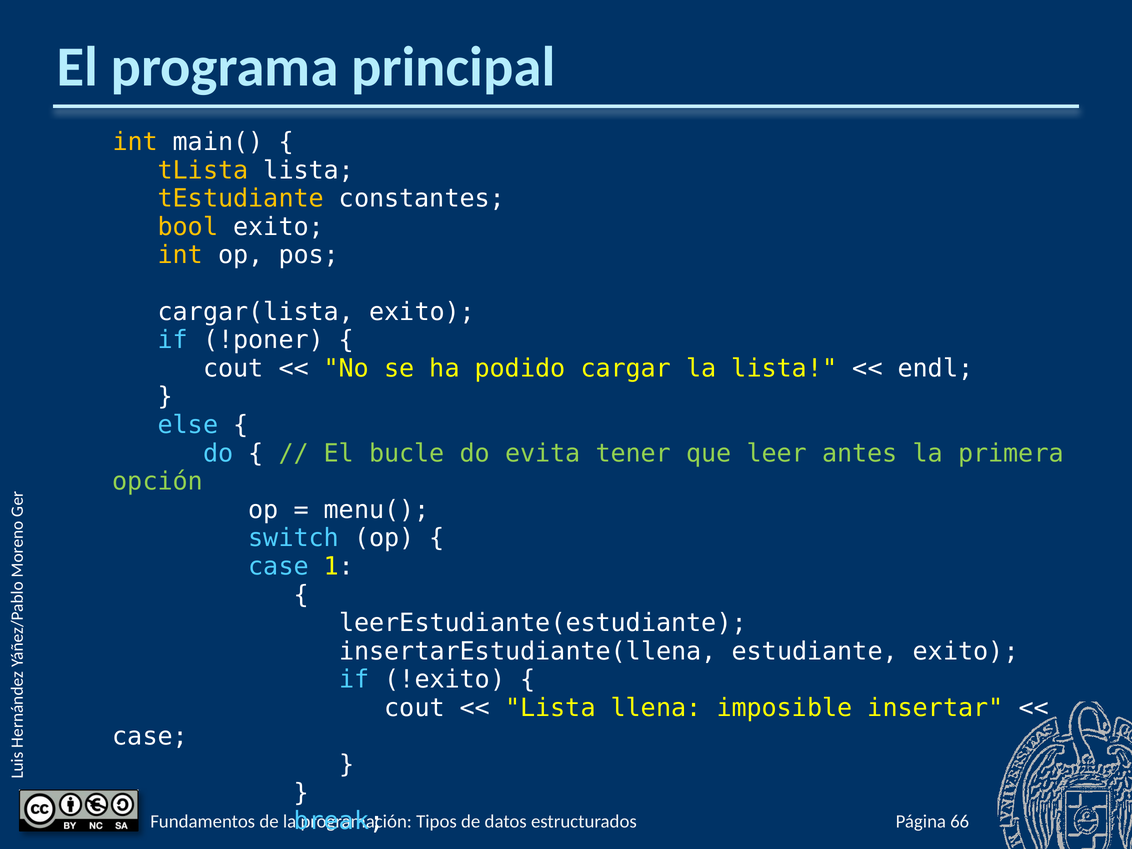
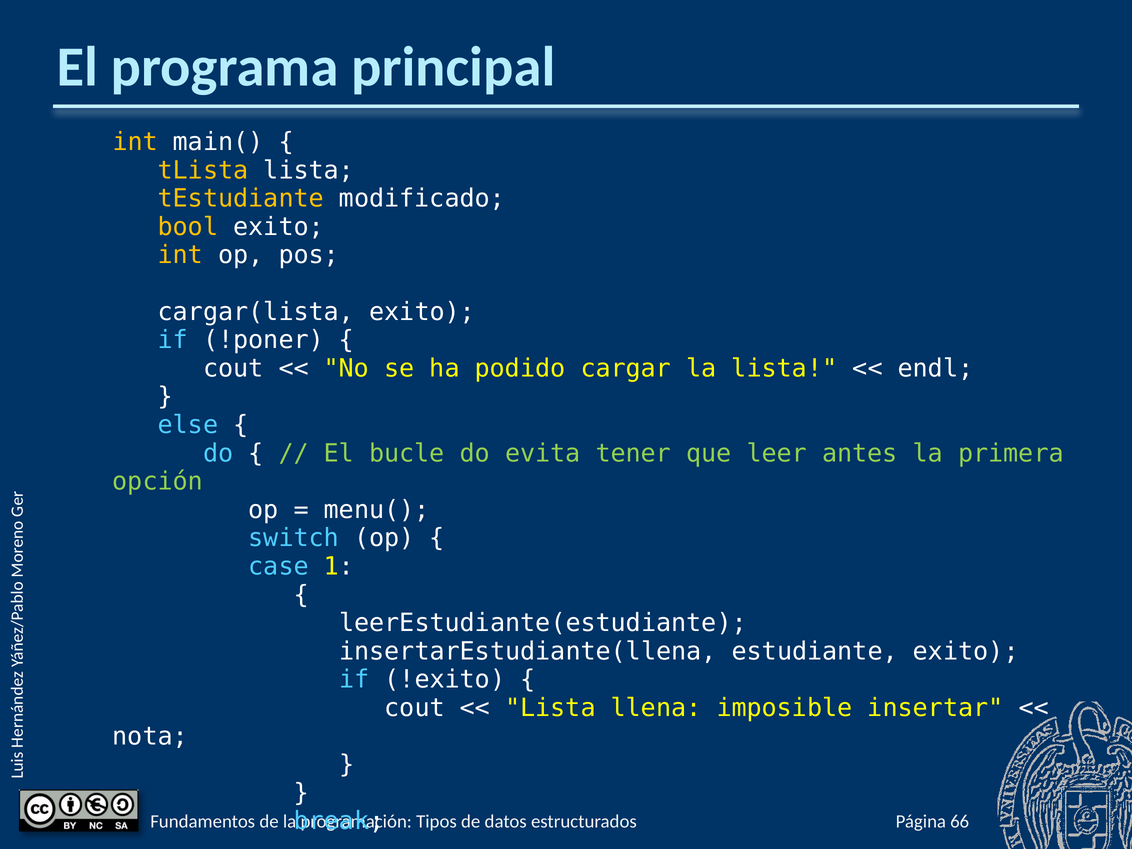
constantes: constantes -> modificado
case at (150, 736): case -> nota
